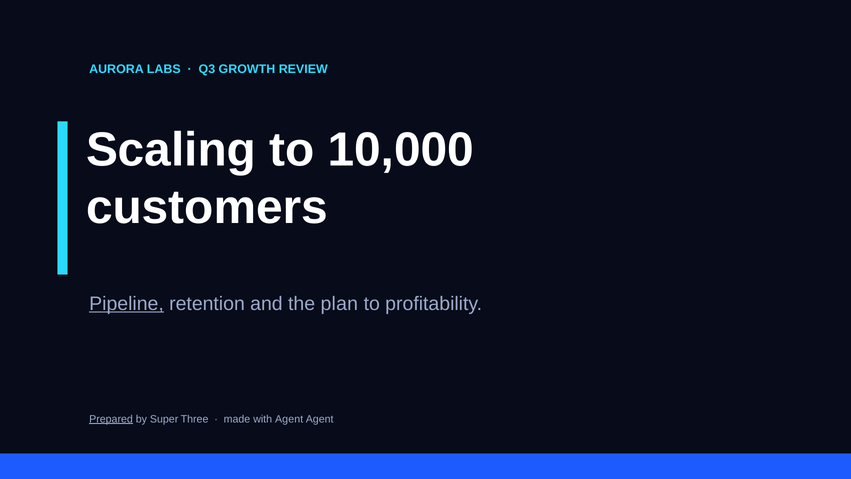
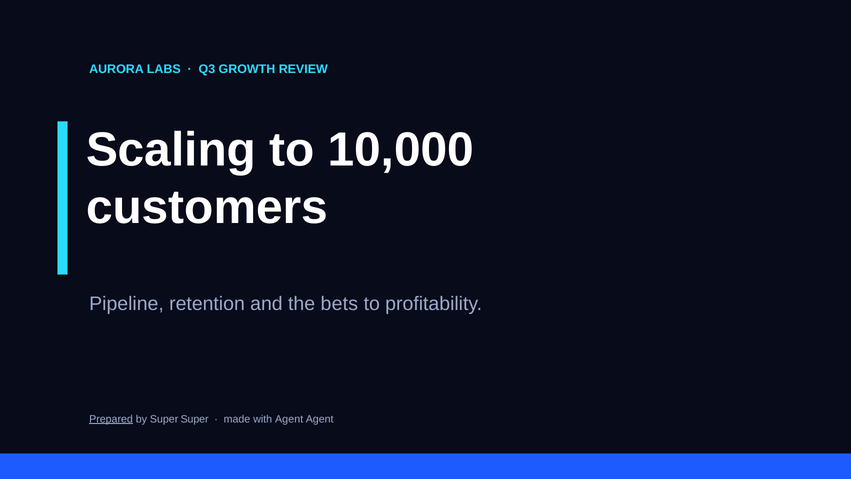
Pipeline underline: present -> none
plan: plan -> bets
Super Three: Three -> Super
